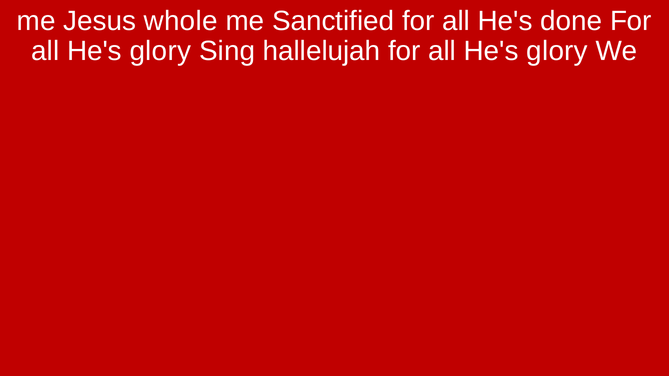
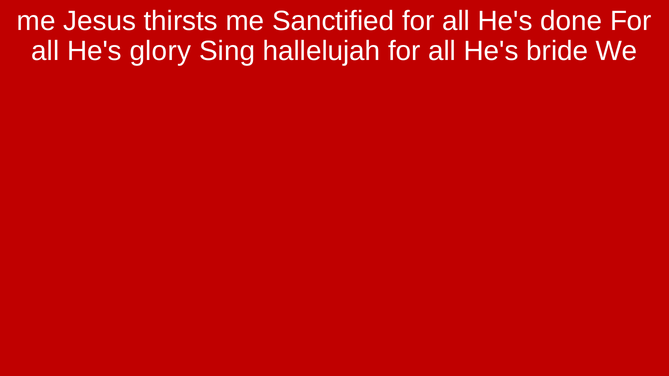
whole: whole -> thirsts
glory at (557, 51): glory -> bride
